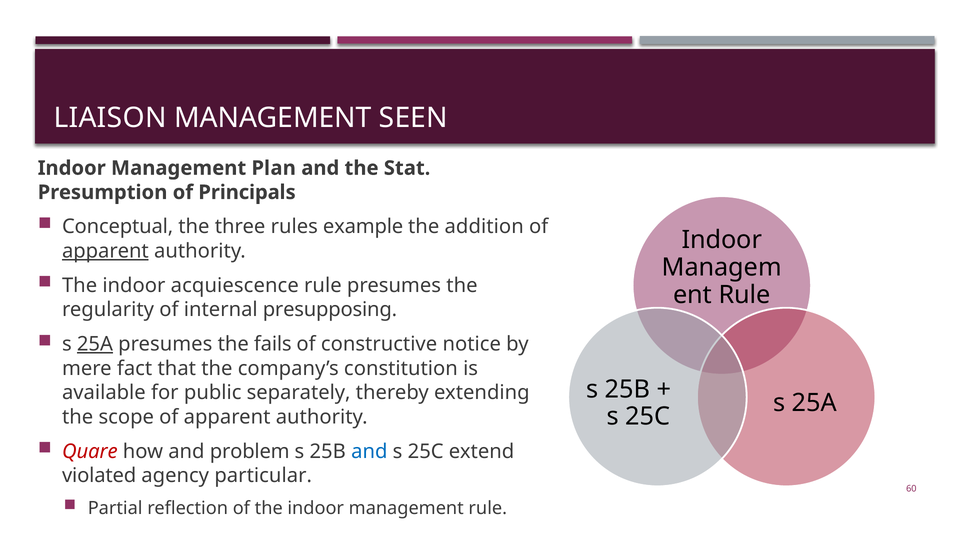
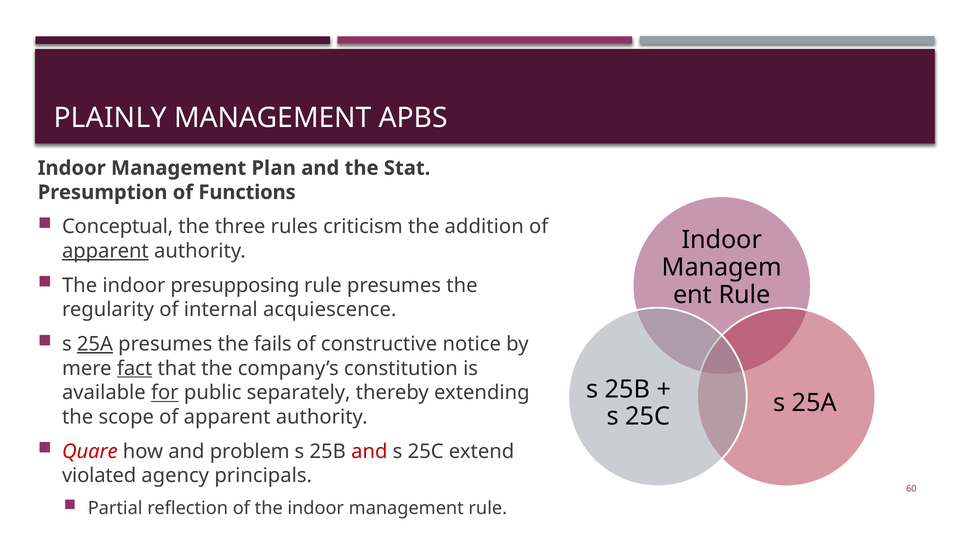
LIAISON: LIAISON -> PLAINLY
SEEN: SEEN -> APBS
Principals: Principals -> Functions
example: example -> criticism
acquiescence: acquiescence -> presupposing
presupposing: presupposing -> acquiescence
fact underline: none -> present
for underline: none -> present
and at (369, 451) colour: blue -> red
particular: particular -> principals
